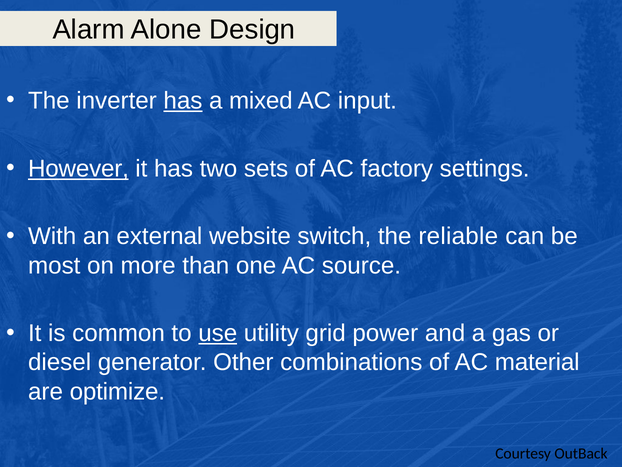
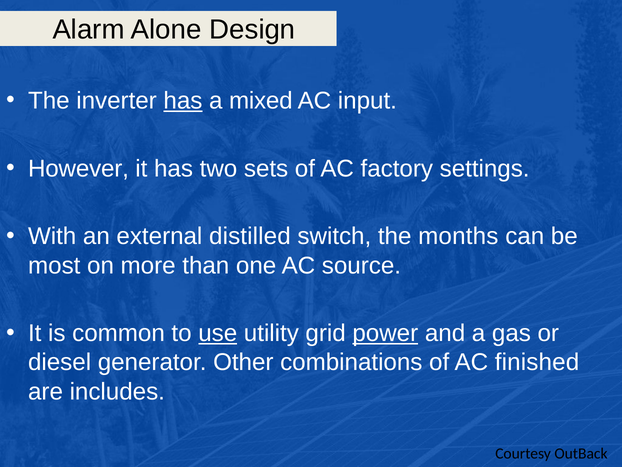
However underline: present -> none
website: website -> distilled
reliable: reliable -> months
power underline: none -> present
material: material -> finished
optimize: optimize -> includes
